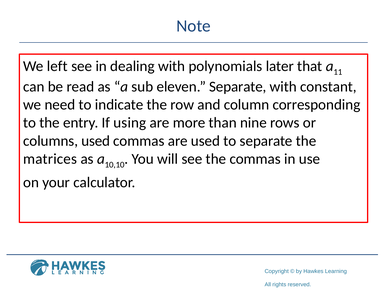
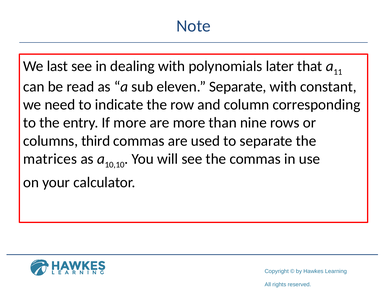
left: left -> last
If using: using -> more
columns used: used -> third
